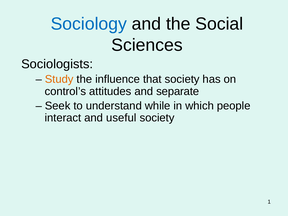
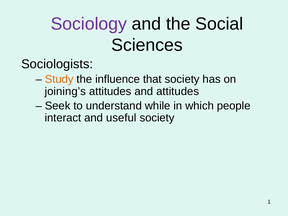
Sociology colour: blue -> purple
control’s: control’s -> joining’s
and separate: separate -> attitudes
